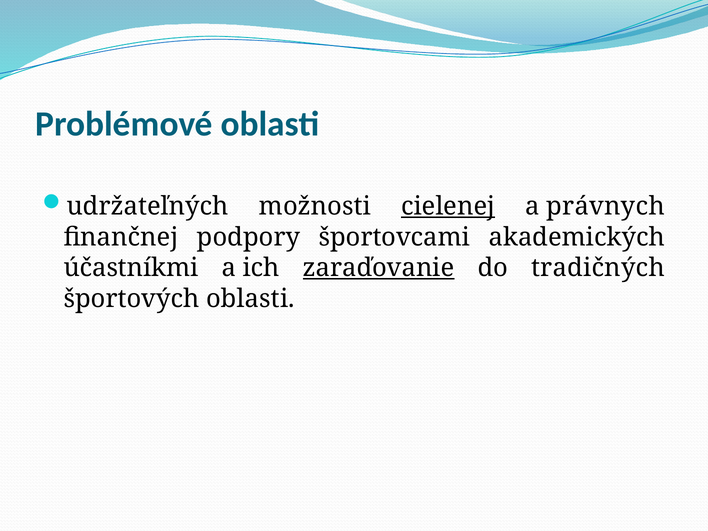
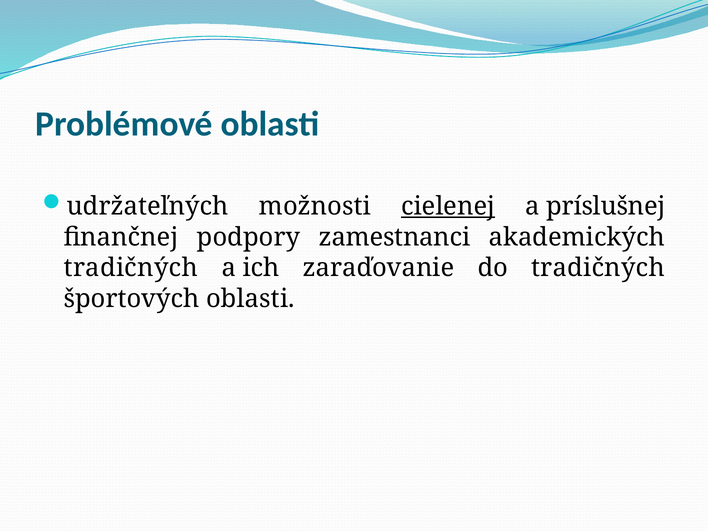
právnych: právnych -> príslušnej
športovcami: športovcami -> zamestnanci
účastníkmi at (131, 268): účastníkmi -> tradičných
zaraďovanie underline: present -> none
